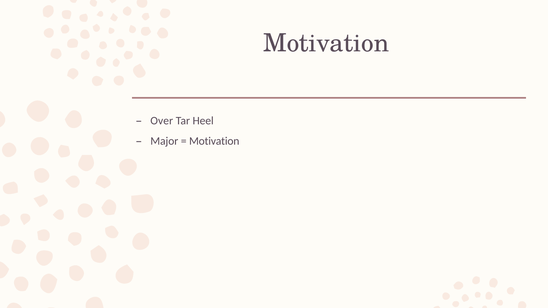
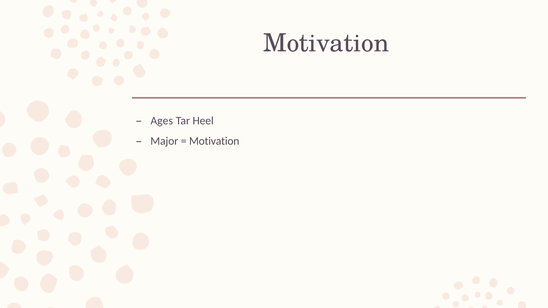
Over: Over -> Ages
